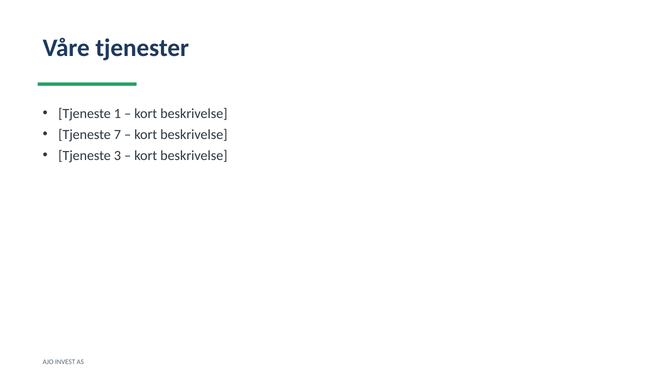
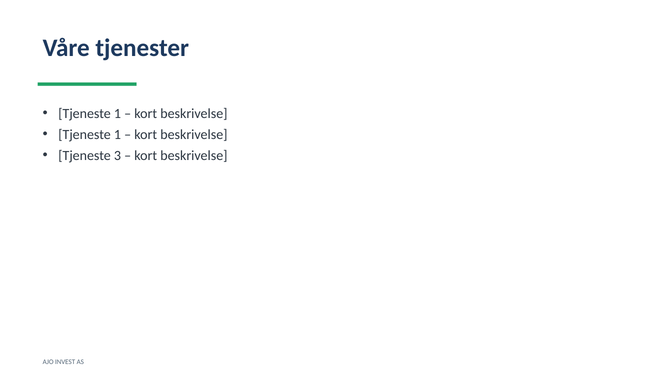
7 at (117, 134): 7 -> 1
